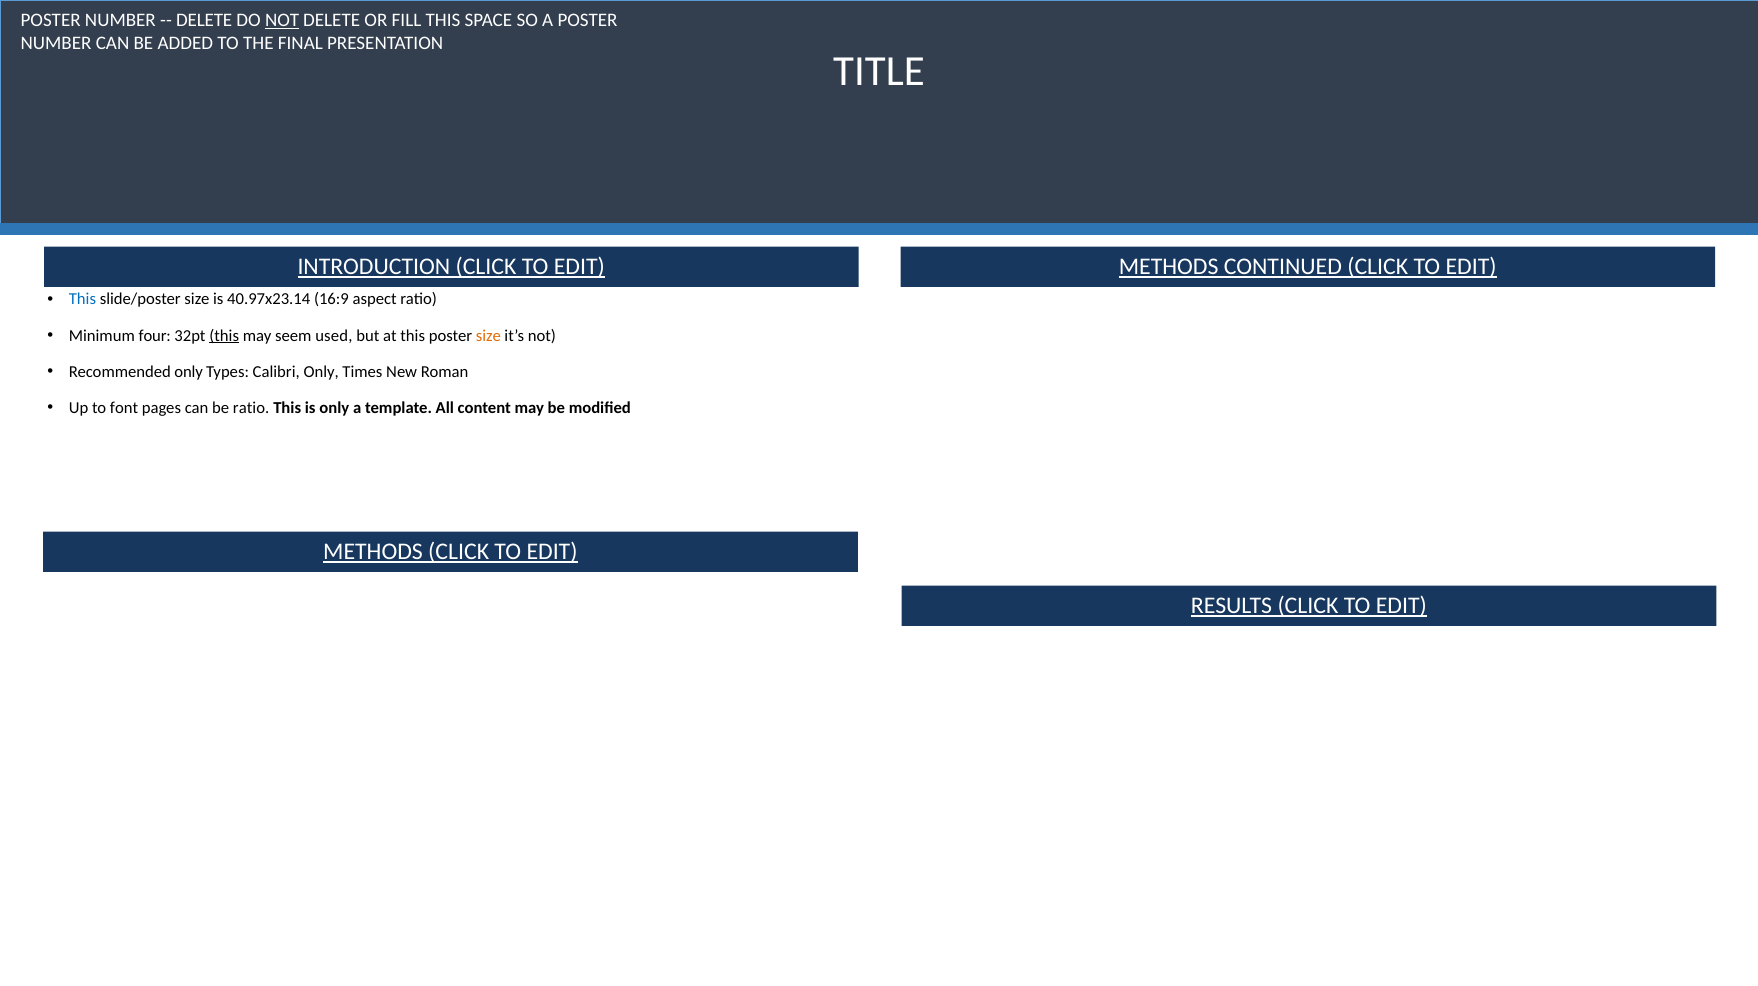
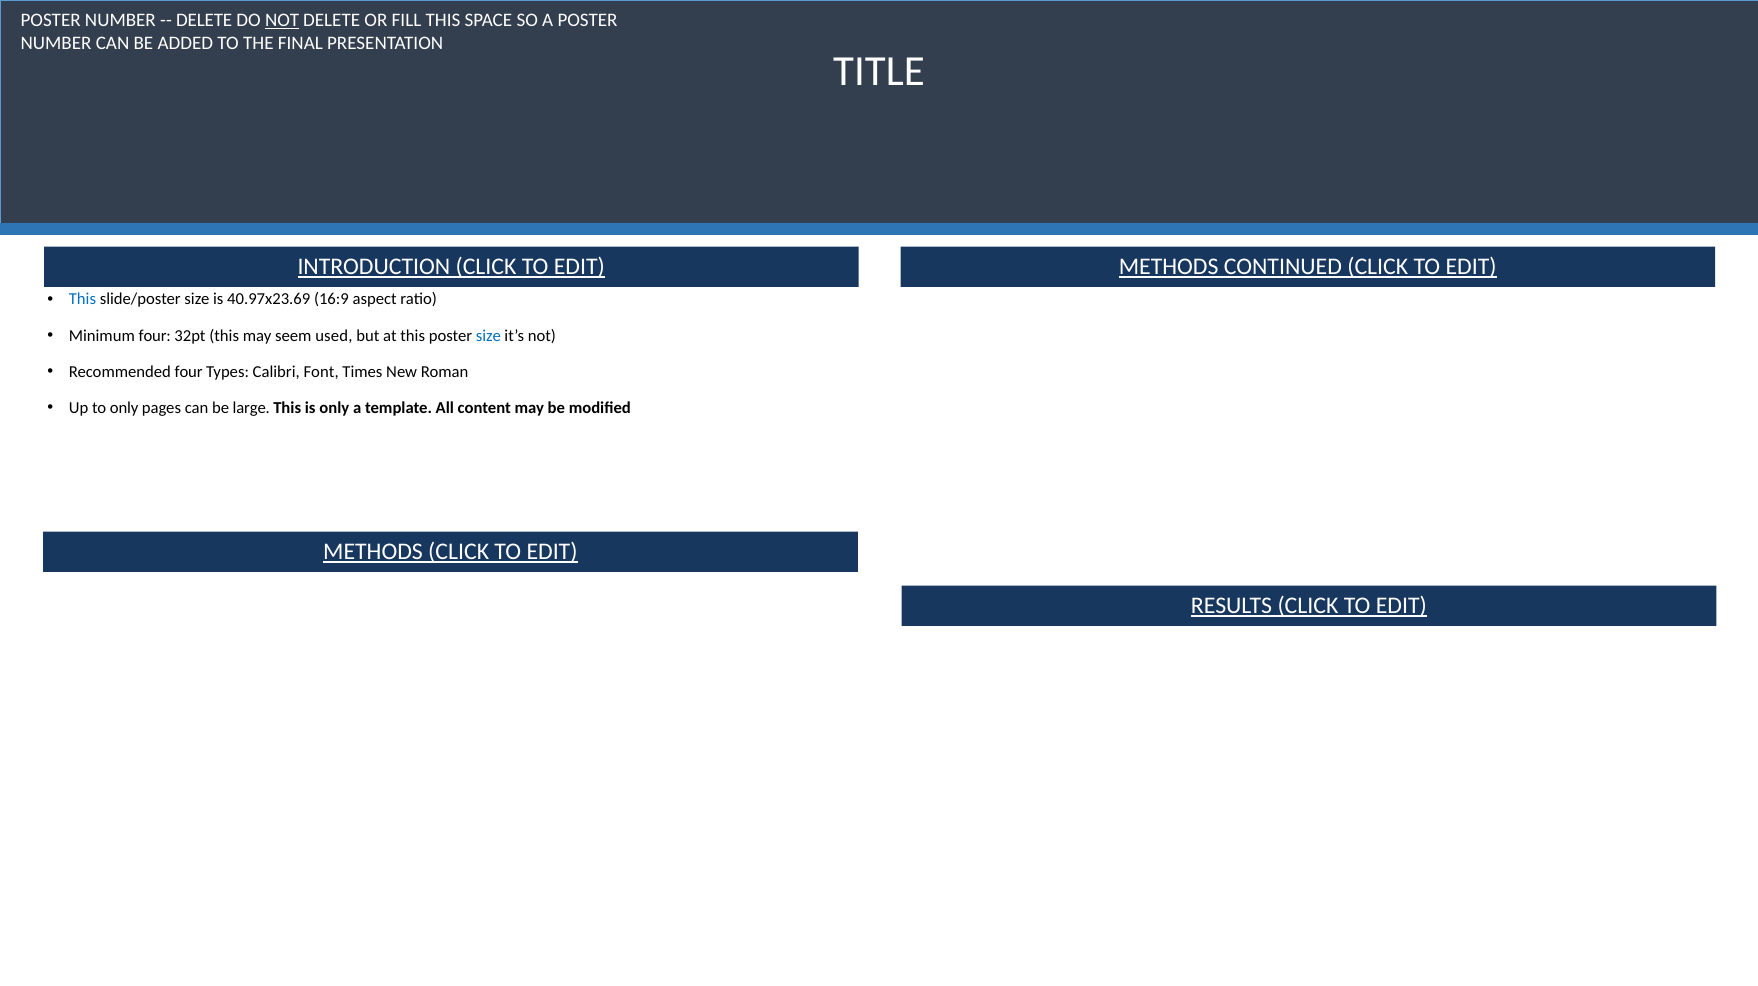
40.97x23.14: 40.97x23.14 -> 40.97x23.69
this at (224, 336) underline: present -> none
size at (488, 336) colour: orange -> blue
Recommended only: only -> four
Calibri Only: Only -> Font
to font: font -> only
be ratio: ratio -> large
